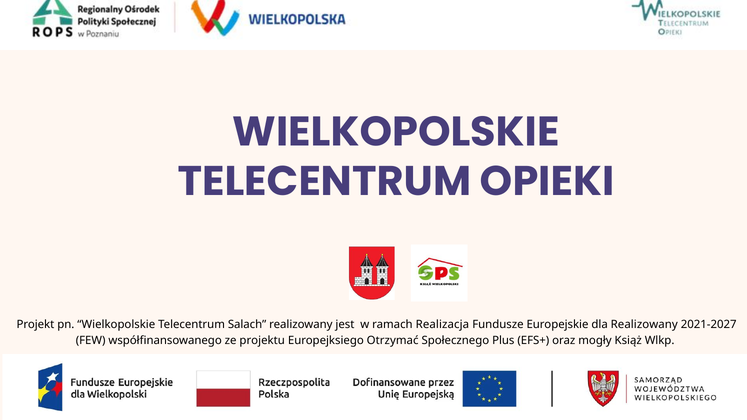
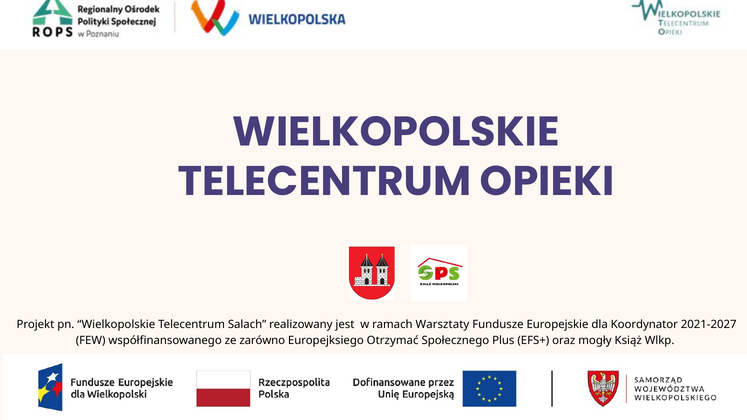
Realizacja: Realizacja -> Warsztaty
dla Realizowany: Realizowany -> Koordynator
projektu: projektu -> zarówno
